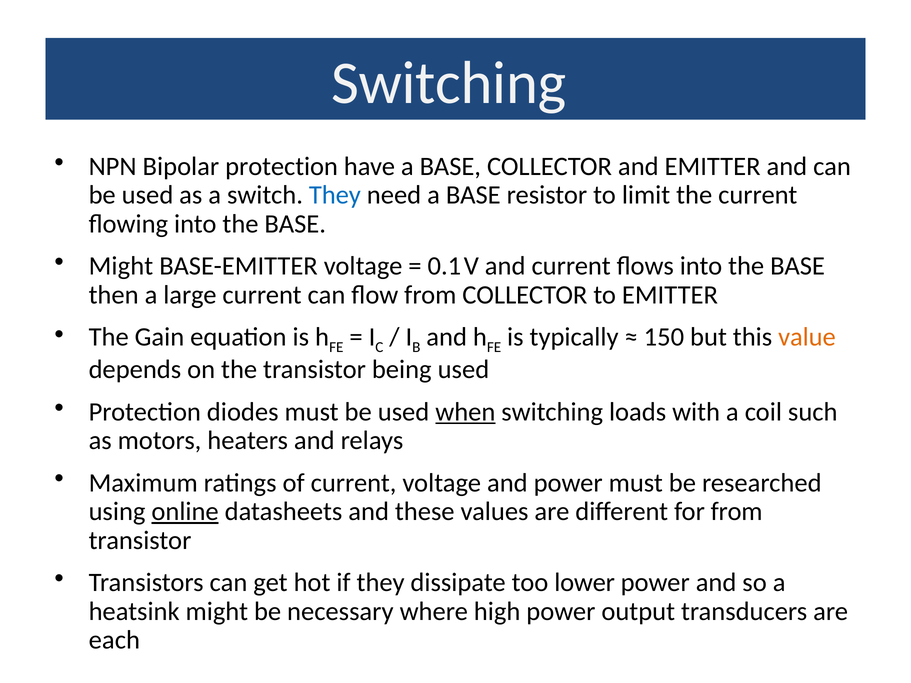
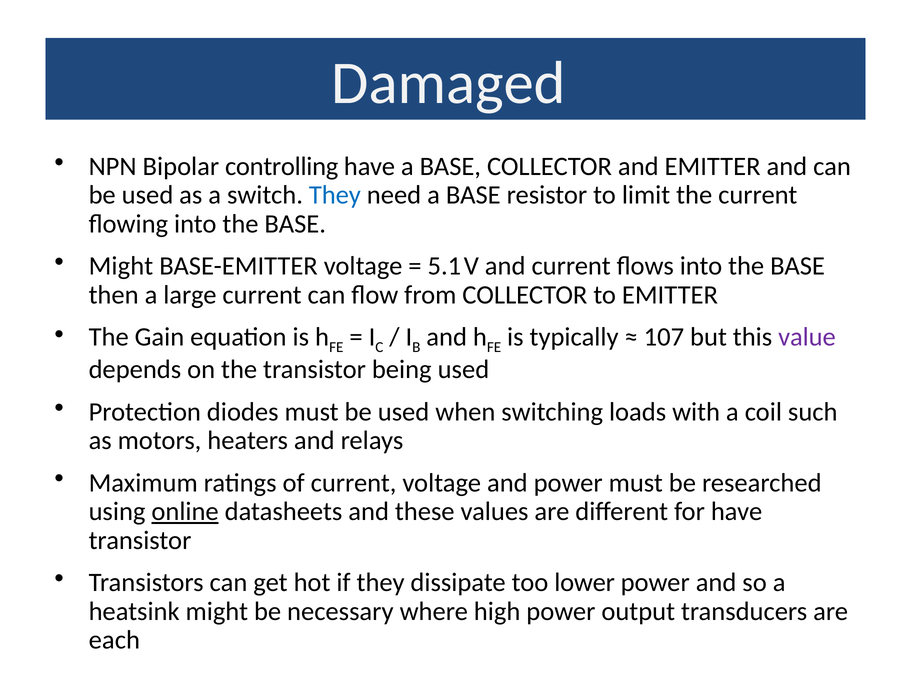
Switching at (449, 83): Switching -> Damaged
Bipolar protection: protection -> controlling
0.1: 0.1 -> 5.1
150: 150 -> 107
value colour: orange -> purple
when underline: present -> none
for from: from -> have
